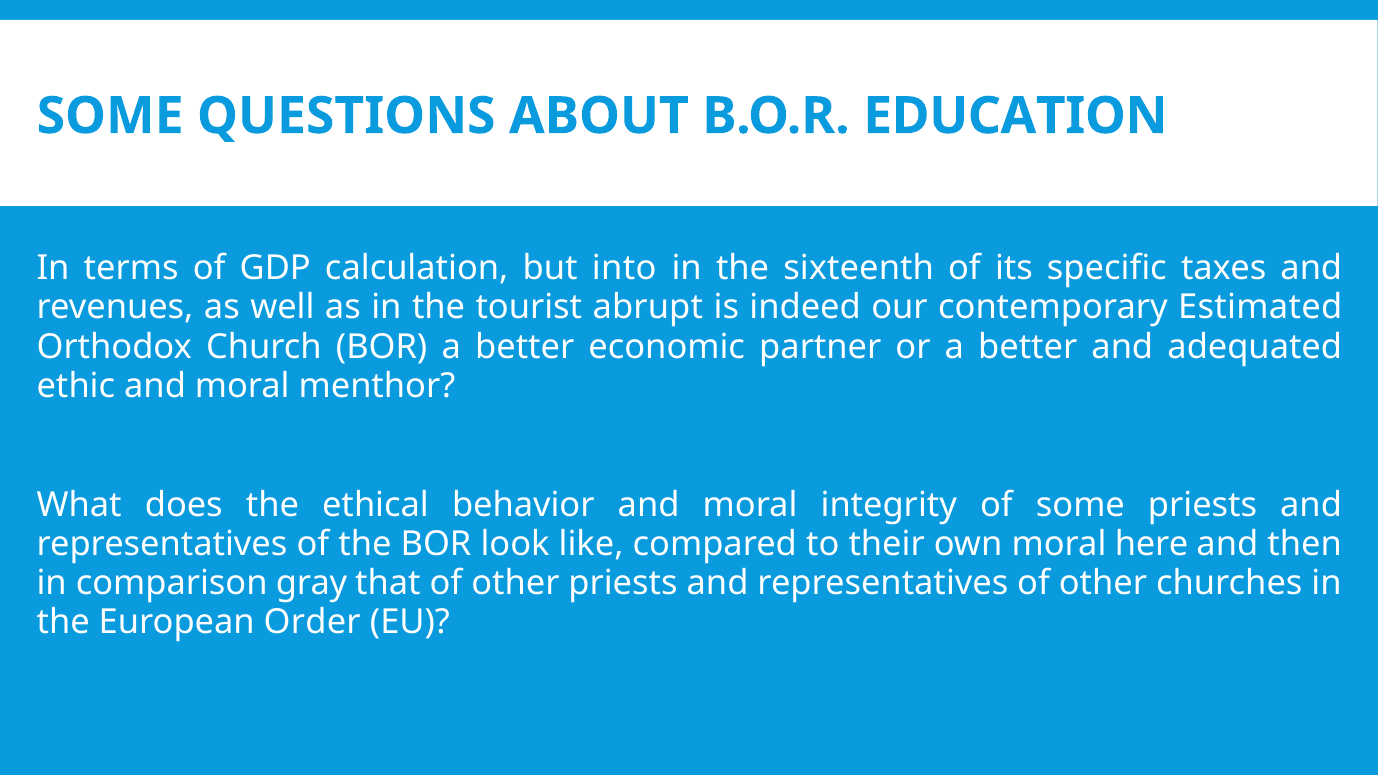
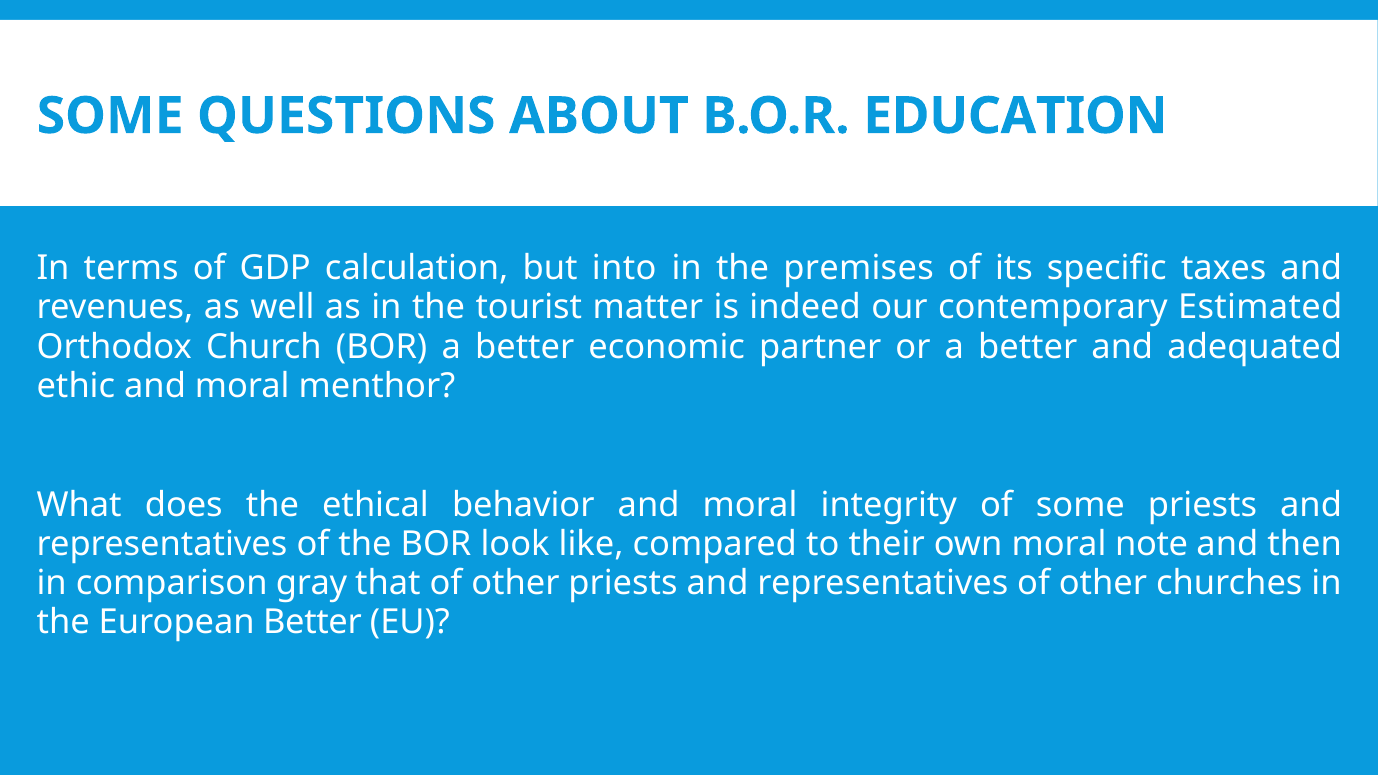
sixteenth: sixteenth -> premises
abrupt: abrupt -> matter
here: here -> note
European Order: Order -> Better
